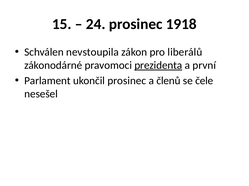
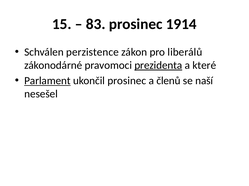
24: 24 -> 83
1918: 1918 -> 1914
nevstoupila: nevstoupila -> perzistence
první: první -> které
Parlament underline: none -> present
čele: čele -> naší
